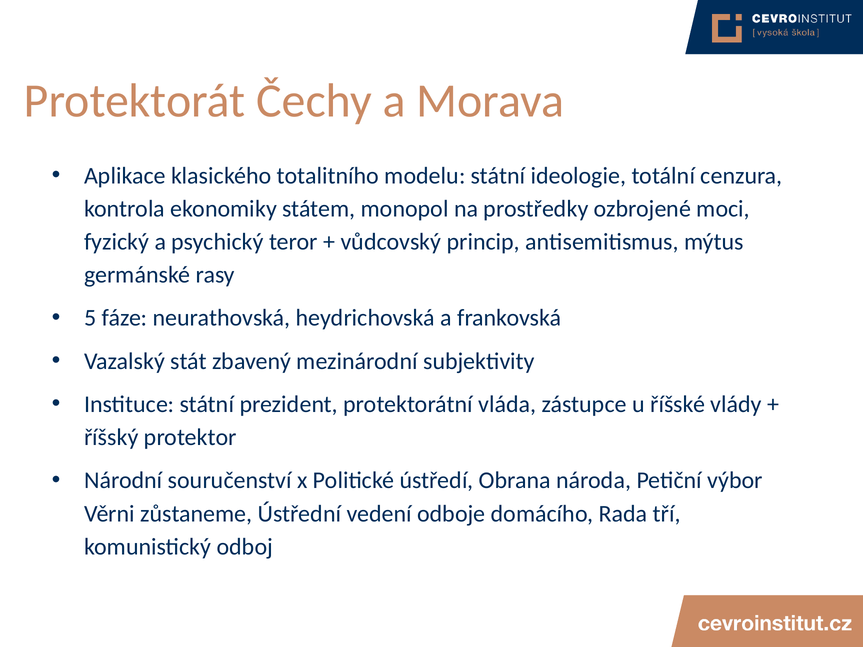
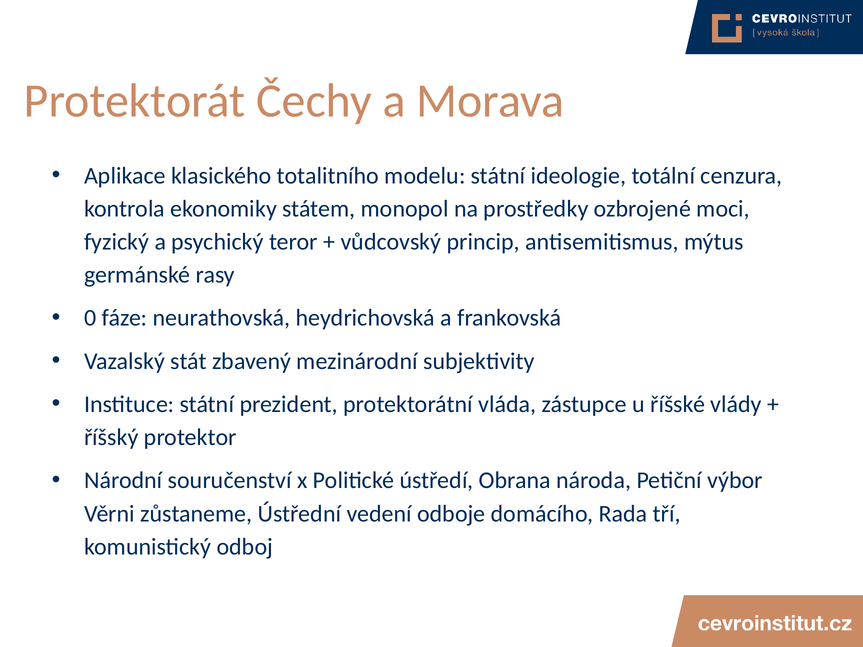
5: 5 -> 0
